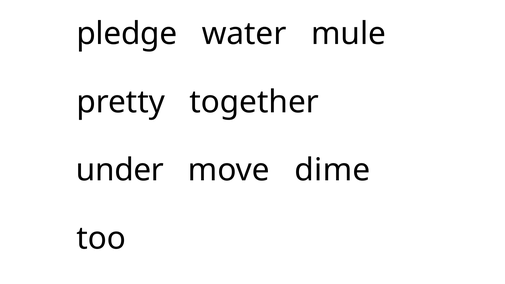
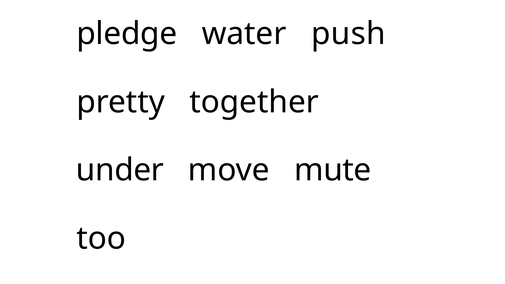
mule: mule -> push
dime: dime -> mute
